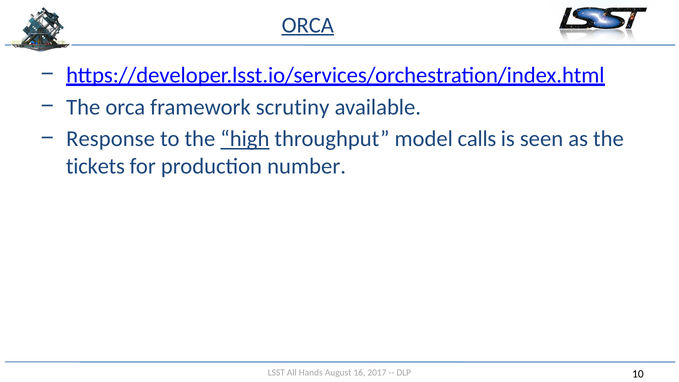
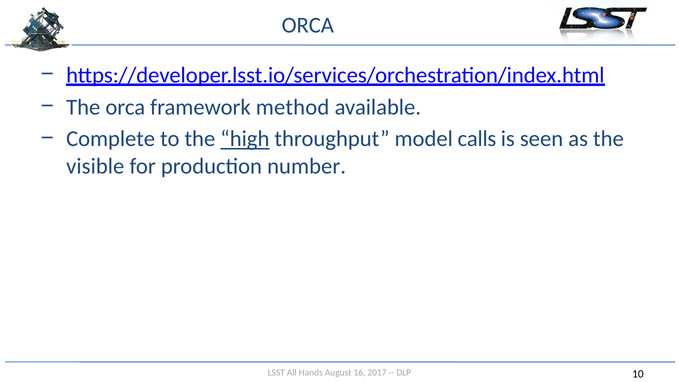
ORCA at (308, 25) underline: present -> none
scrutiny: scrutiny -> method
Response: Response -> Complete
tickets: tickets -> visible
